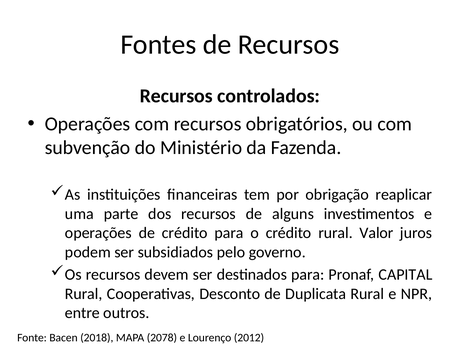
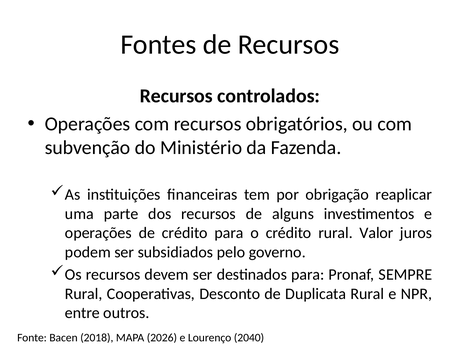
CAPITAL: CAPITAL -> SEMPRE
2078: 2078 -> 2026
2012: 2012 -> 2040
